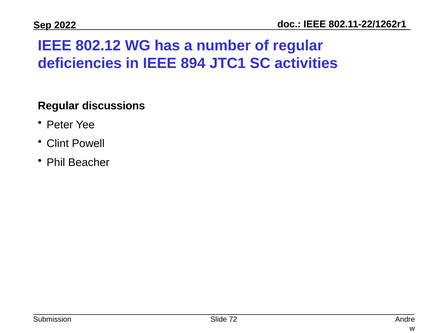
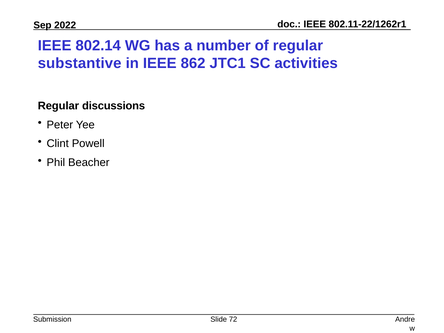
802.12: 802.12 -> 802.14
deficiencies: deficiencies -> substantive
894: 894 -> 862
